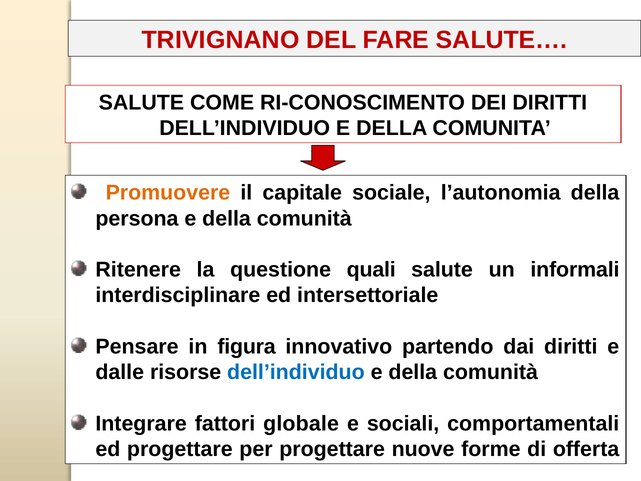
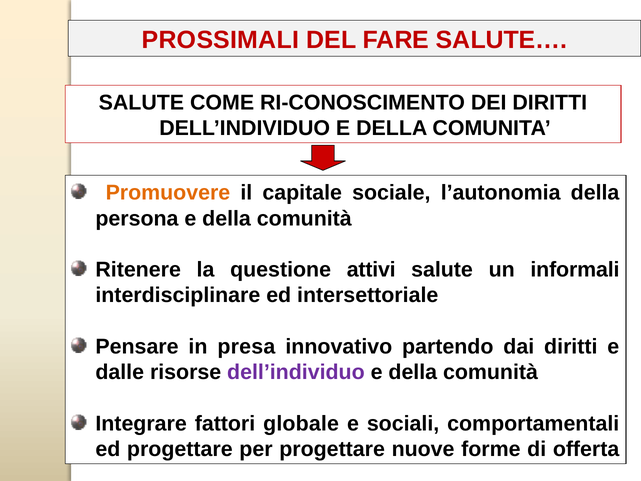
TRIVIGNANO: TRIVIGNANO -> PROSSIMALI
quali: quali -> attivi
figura: figura -> presa
dell’individuo at (296, 372) colour: blue -> purple
